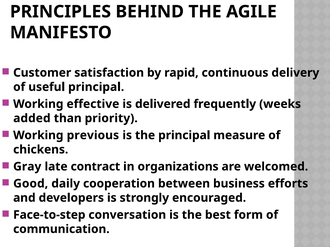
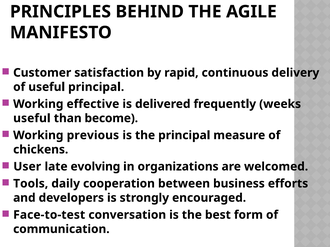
added at (32, 118): added -> useful
priority: priority -> become
Gray: Gray -> User
contract: contract -> evolving
Good: Good -> Tools
Face-to-step: Face-to-step -> Face-to-test
